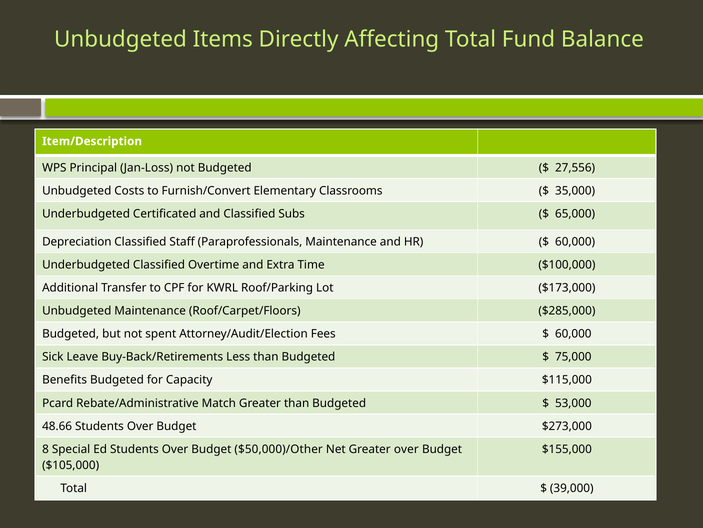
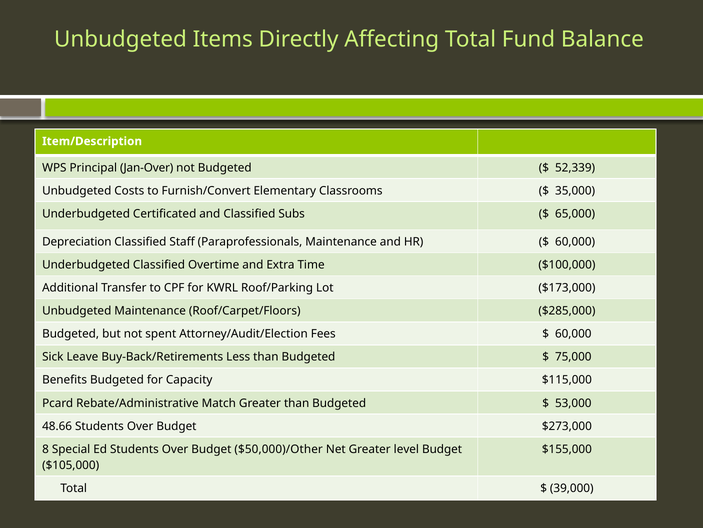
Jan-Loss: Jan-Loss -> Jan-Over
27,556: 27,556 -> 52,339
Greater over: over -> level
